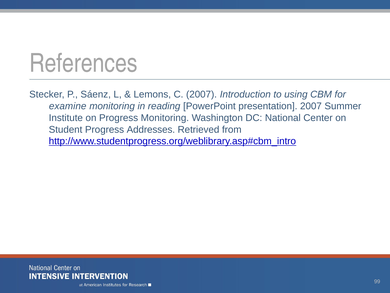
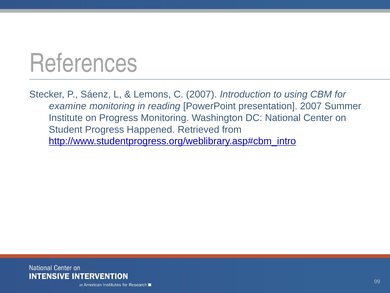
Addresses: Addresses -> Happened
